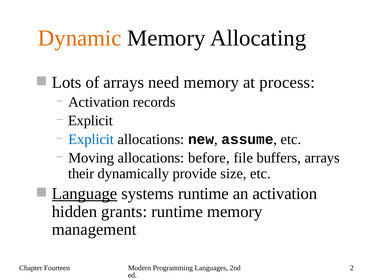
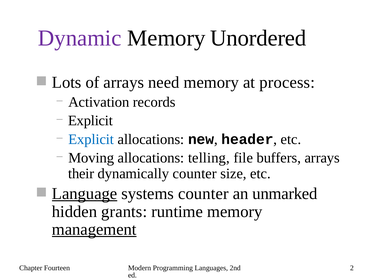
Dynamic colour: orange -> purple
Allocating: Allocating -> Unordered
assume: assume -> header
before: before -> telling
dynamically provide: provide -> counter
systems runtime: runtime -> counter
an activation: activation -> unmarked
management underline: none -> present
